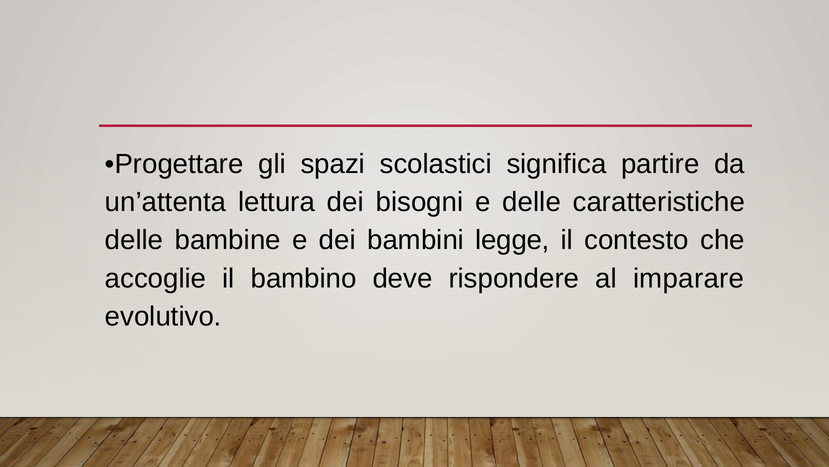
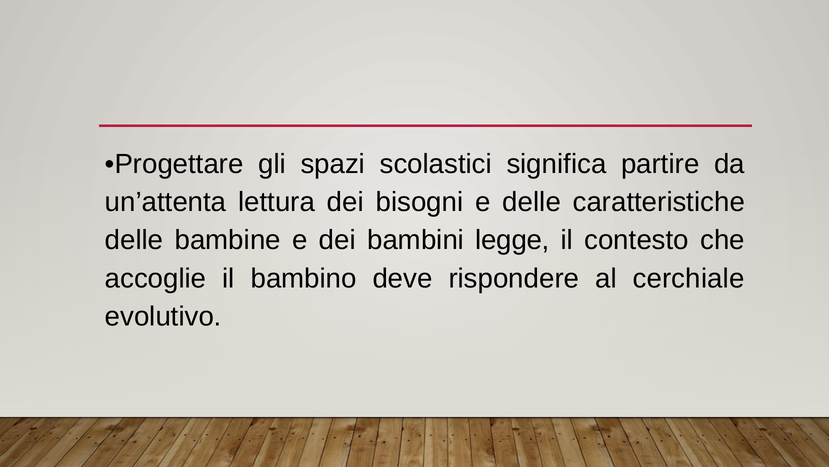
imparare: imparare -> cerchiale
